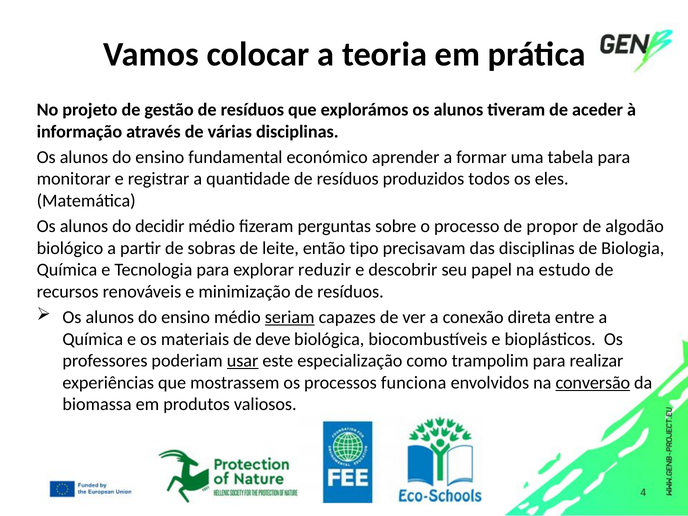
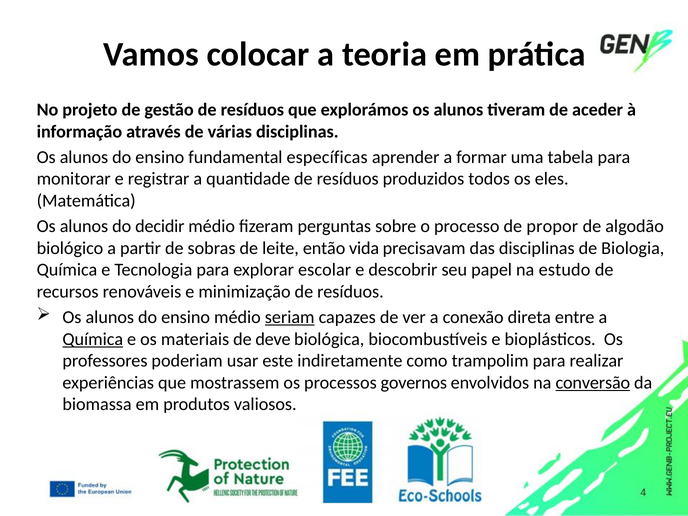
económico: económico -> específicas
tipo: tipo -> vida
reduzir: reduzir -> escolar
Química at (93, 339) underline: none -> present
usar underline: present -> none
especialização: especialização -> indiretamente
funciona: funciona -> governos
